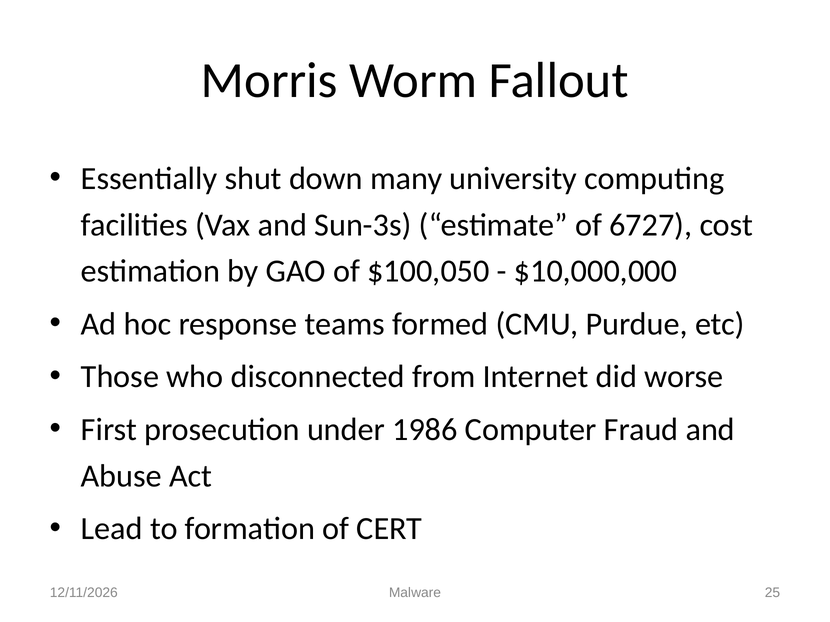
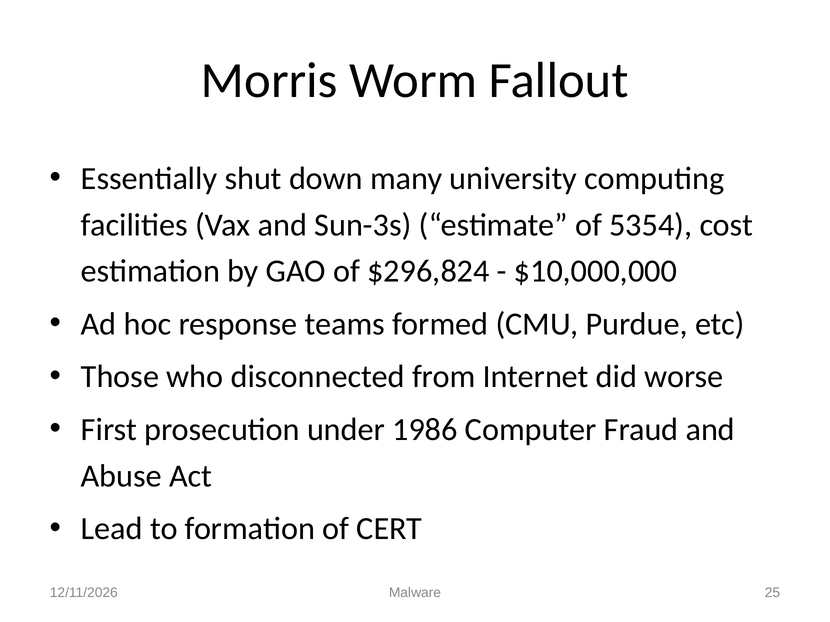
6727: 6727 -> 5354
$100,050: $100,050 -> $296,824
